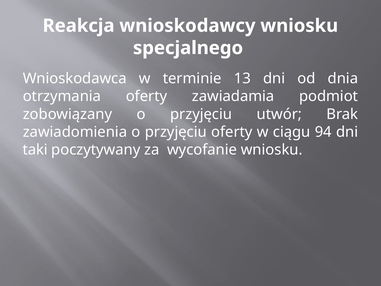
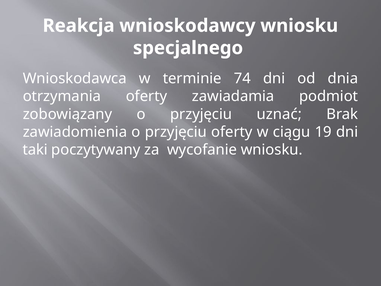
13: 13 -> 74
utwór: utwór -> uznać
94: 94 -> 19
